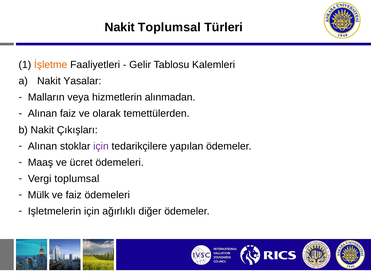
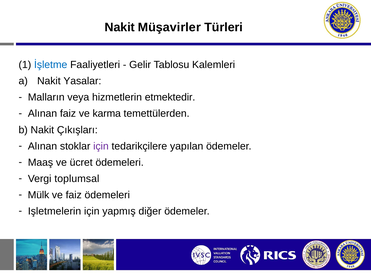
Nakit Toplumsal: Toplumsal -> Müşavirler
İşletme colour: orange -> blue
alınmadan: alınmadan -> etmektedir
olarak: olarak -> karma
ağırlıklı: ağırlıklı -> yapmış
